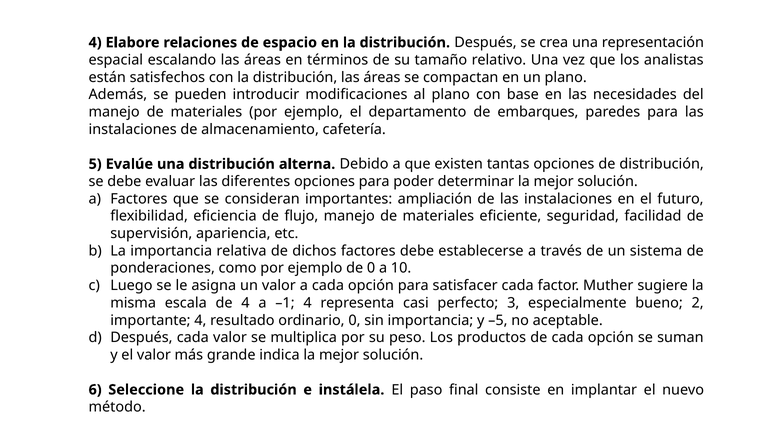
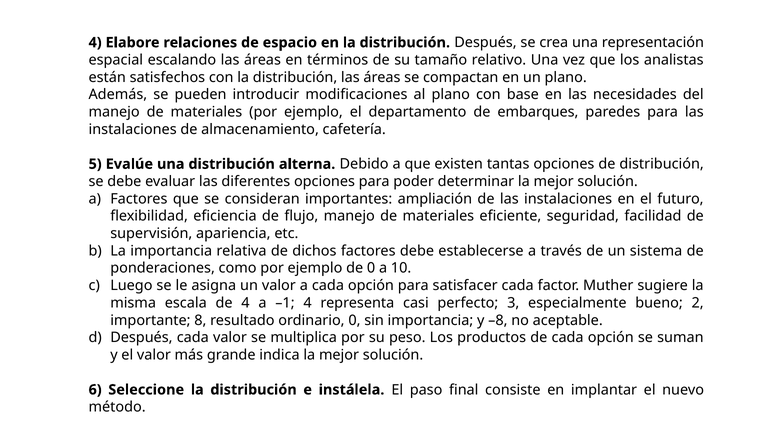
importante 4: 4 -> 8
–5: –5 -> –8
